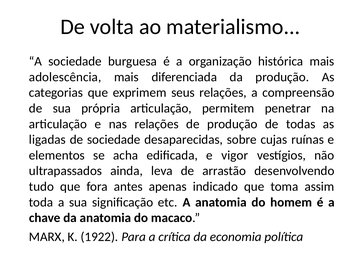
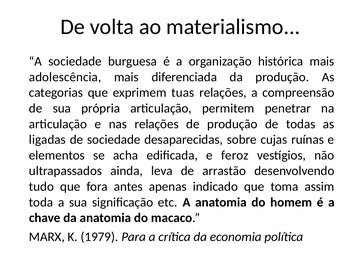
seus: seus -> tuas
vigor: vigor -> feroz
1922: 1922 -> 1979
